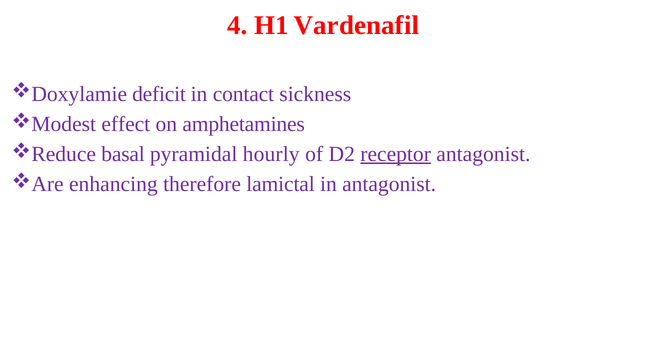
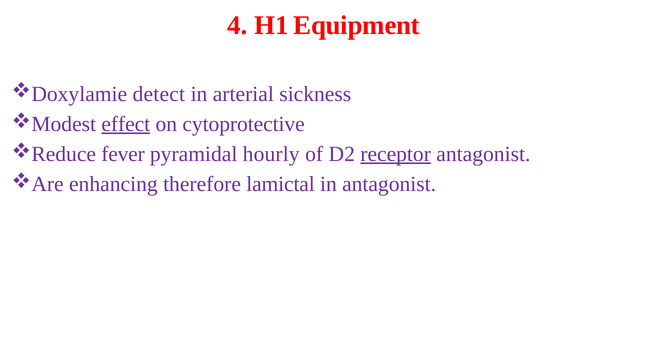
Vardenafil: Vardenafil -> Equipment
deficit: deficit -> detect
contact: contact -> arterial
effect underline: none -> present
amphetamines: amphetamines -> cytoprotective
basal: basal -> fever
